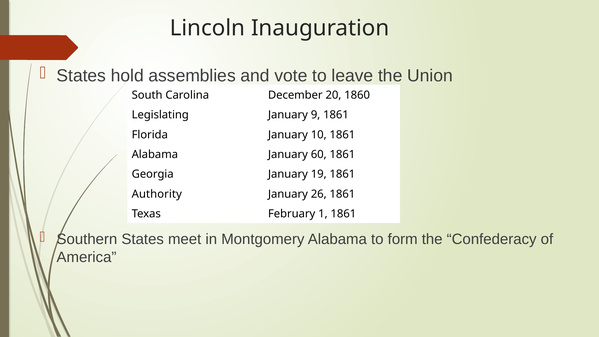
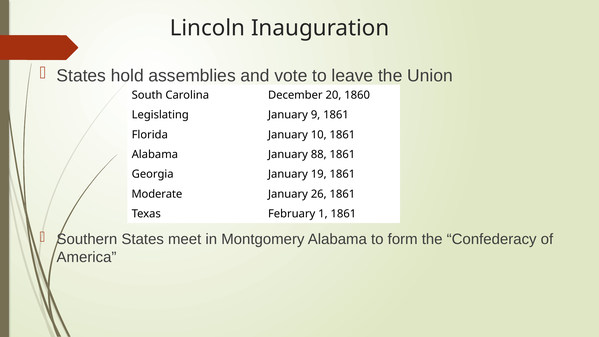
60: 60 -> 88
Authority: Authority -> Moderate
